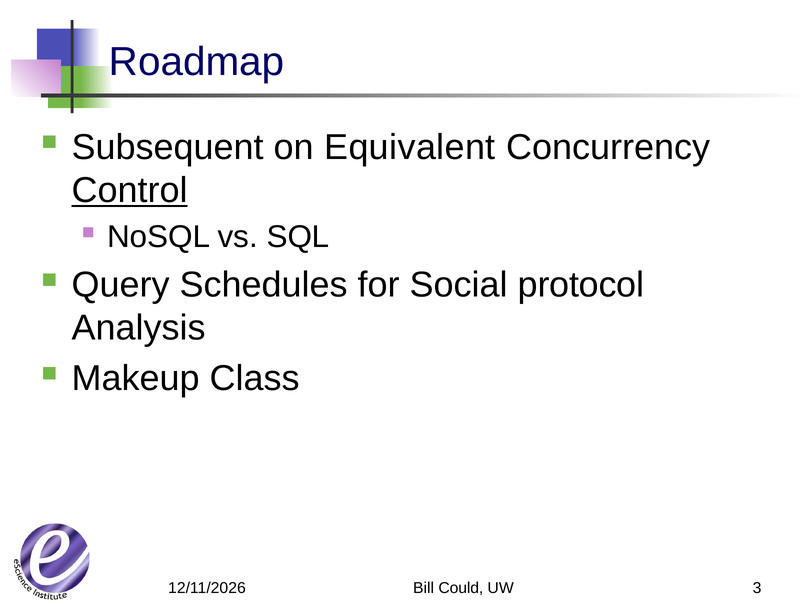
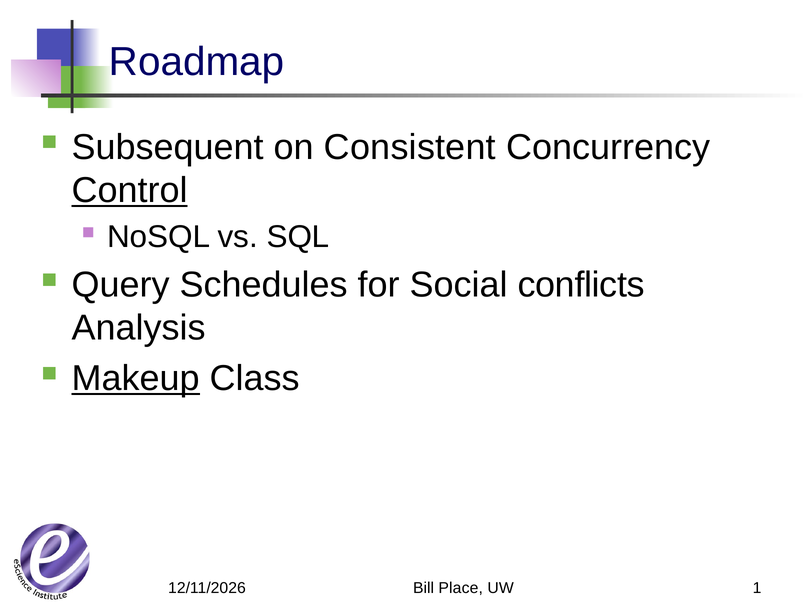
Equivalent: Equivalent -> Consistent
protocol: protocol -> conflicts
Makeup underline: none -> present
Could: Could -> Place
3: 3 -> 1
